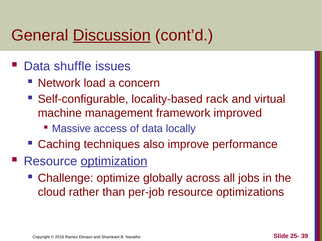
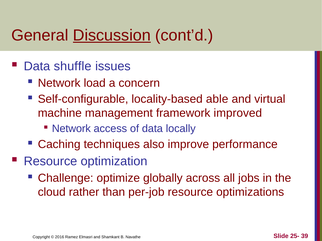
rack: rack -> able
Massive at (71, 129): Massive -> Network
optimization underline: present -> none
